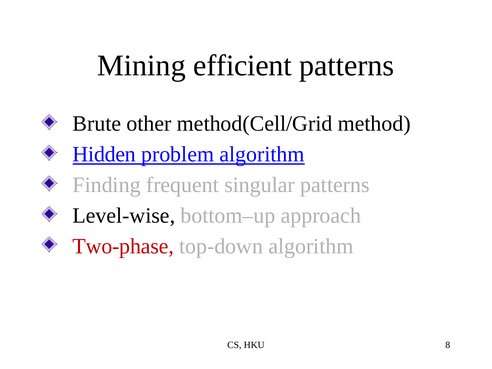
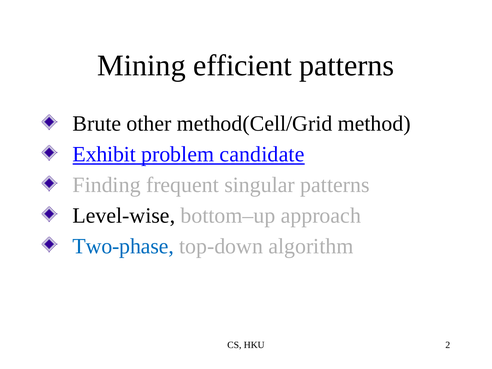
Hidden: Hidden -> Exhibit
problem algorithm: algorithm -> candidate
Two-phase colour: red -> blue
8: 8 -> 2
